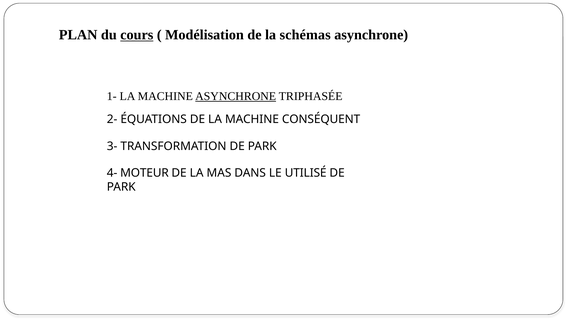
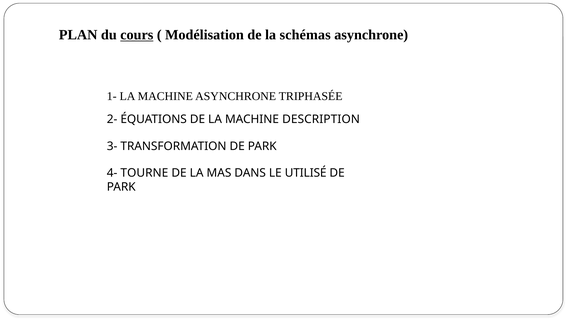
ASYNCHRONE at (236, 96) underline: present -> none
CONSÉQUENT: CONSÉQUENT -> DESCRIPTION
MOTEUR: MOTEUR -> TOURNE
